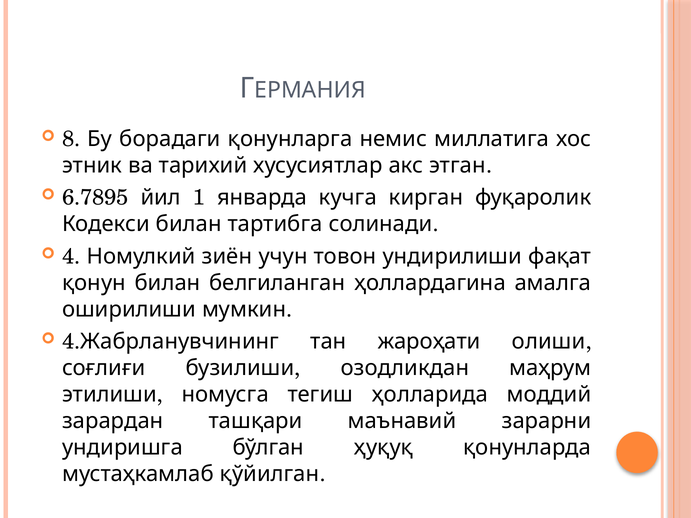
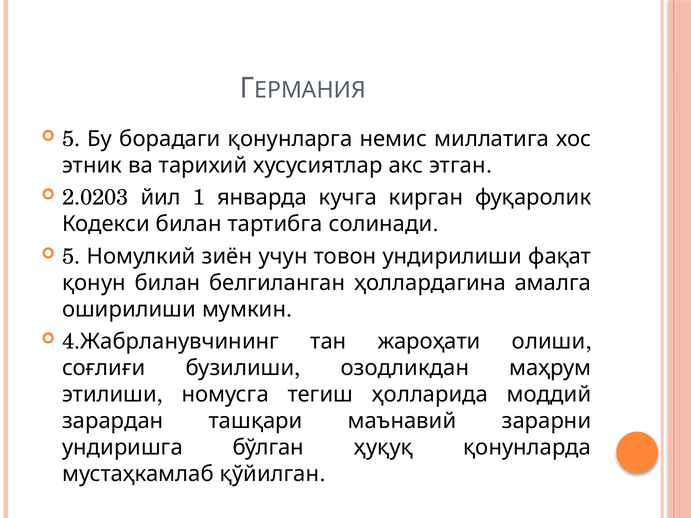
8 at (71, 139): 8 -> 5
6.7895: 6.7895 -> 2.0203
4 at (71, 257): 4 -> 5
